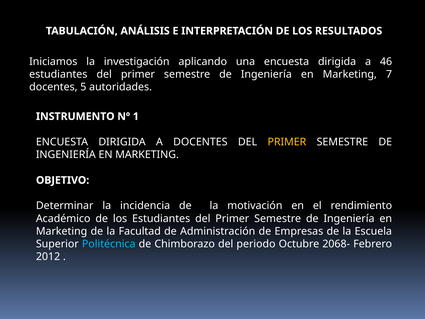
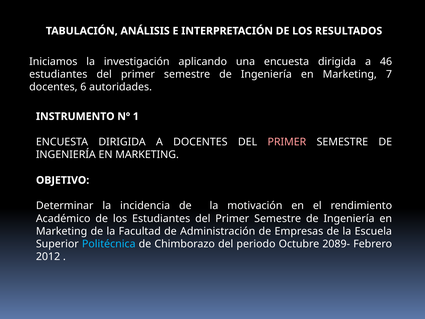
5: 5 -> 6
PRIMER at (287, 142) colour: yellow -> pink
2068-: 2068- -> 2089-
